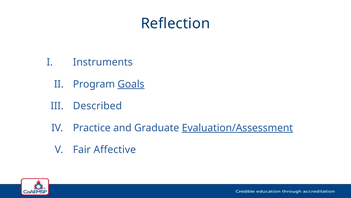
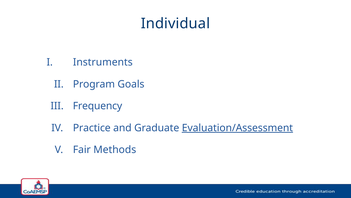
Reflection: Reflection -> Individual
Goals underline: present -> none
Described: Described -> Frequency
Affective: Affective -> Methods
